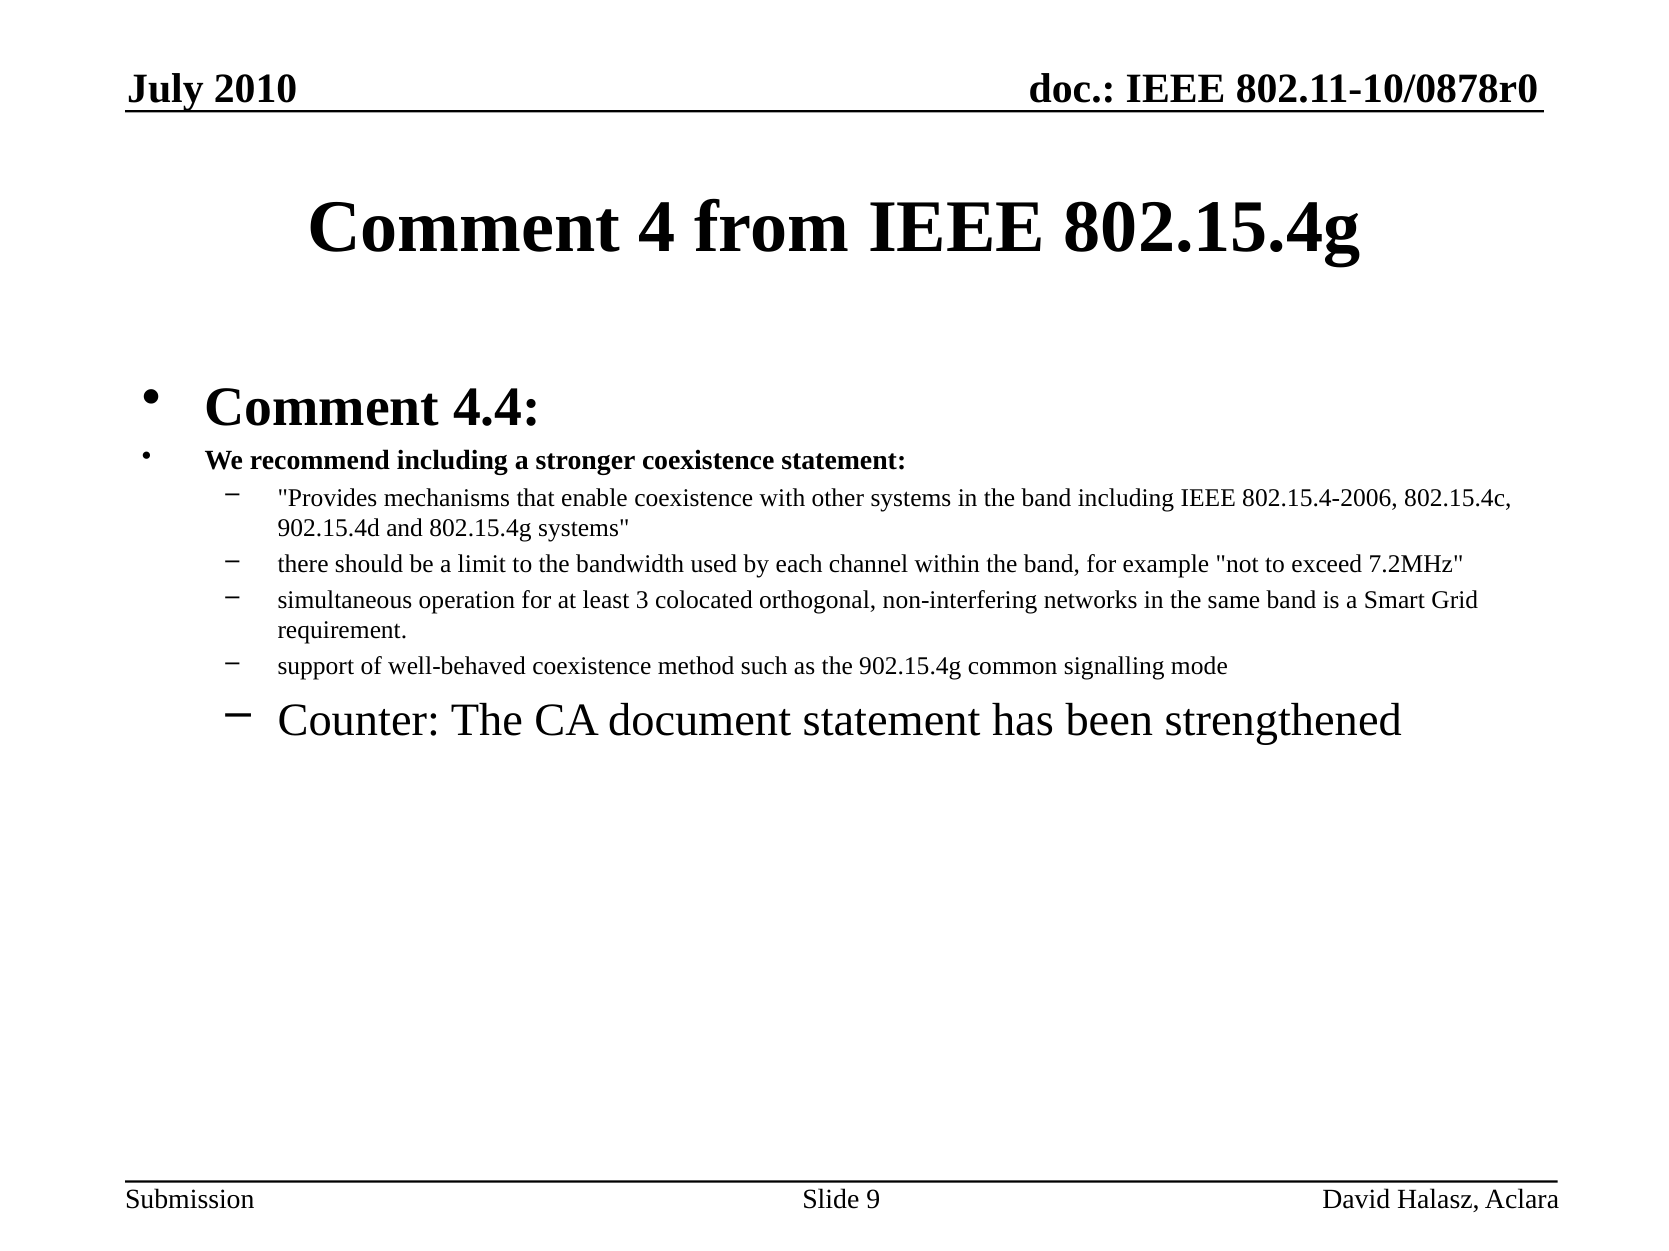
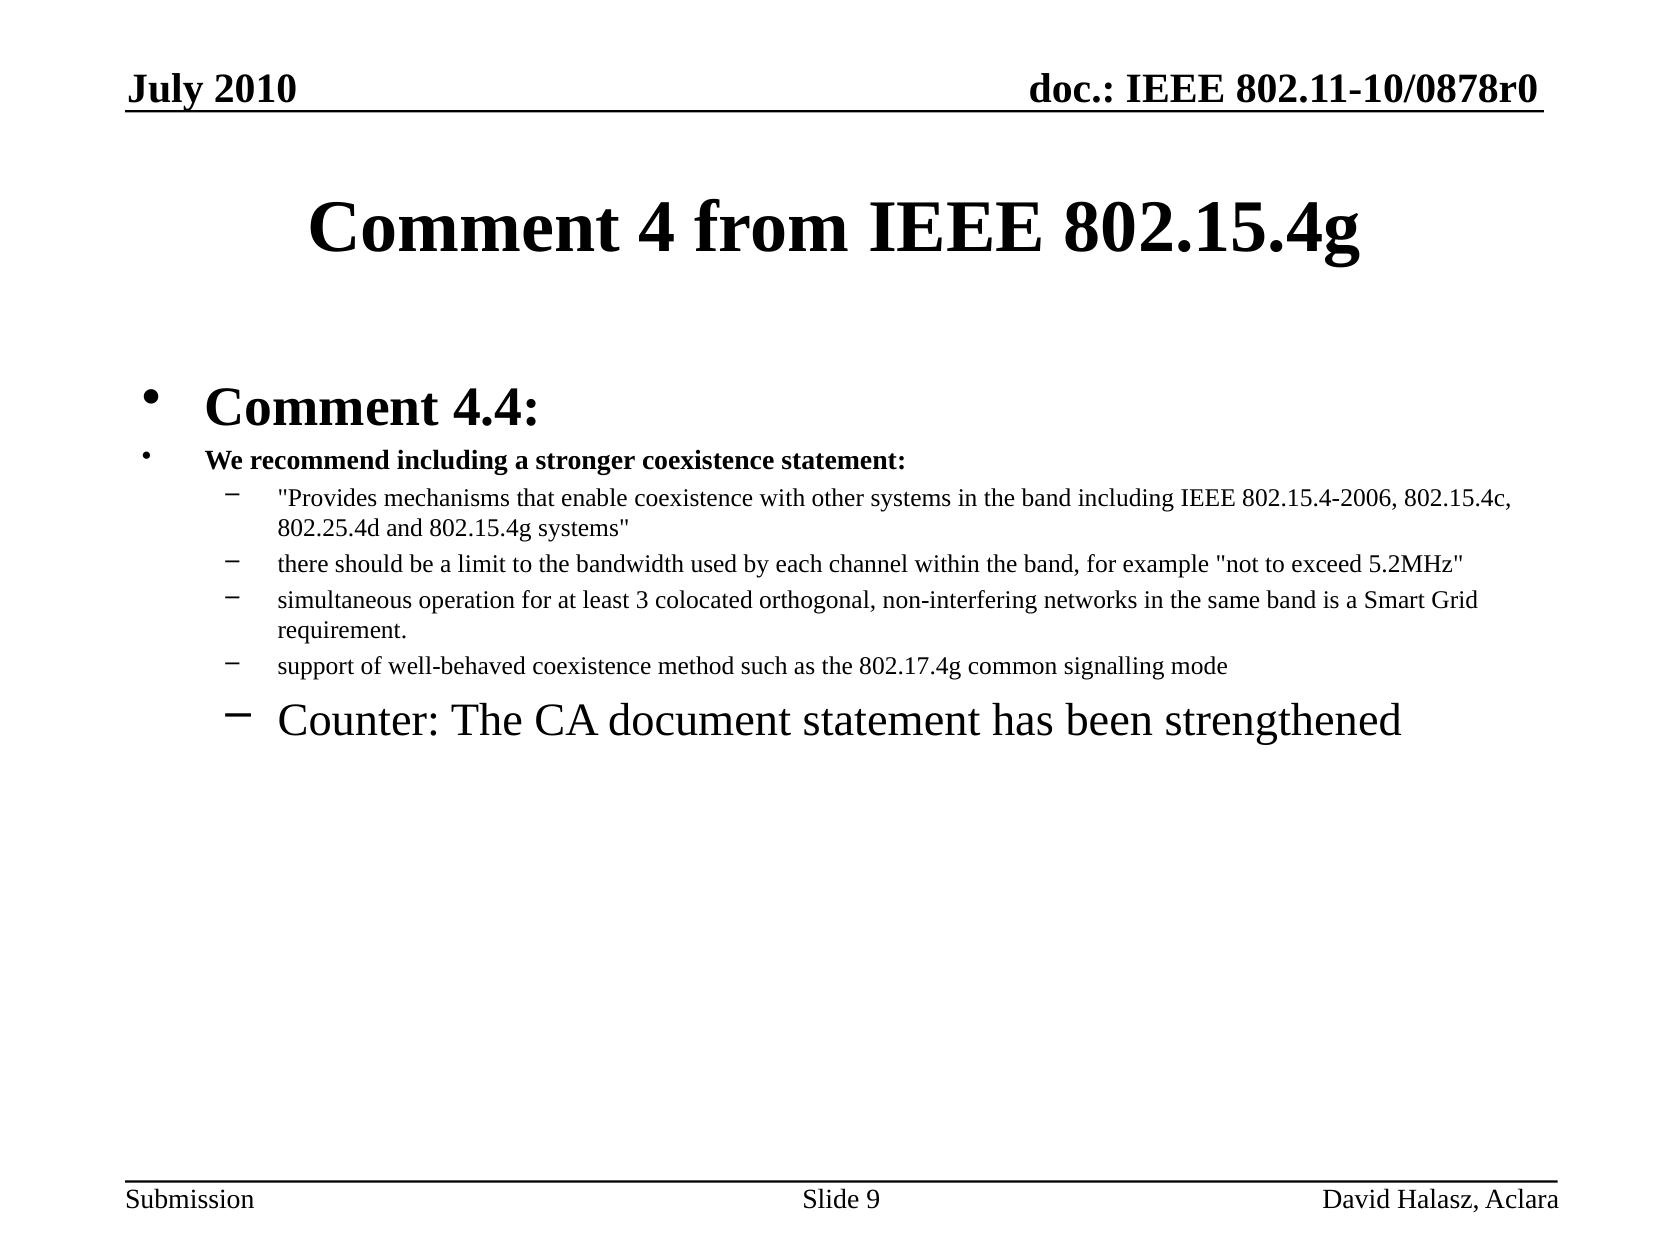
902.15.4d: 902.15.4d -> 802.25.4d
7.2MHz: 7.2MHz -> 5.2MHz
902.15.4g: 902.15.4g -> 802.17.4g
